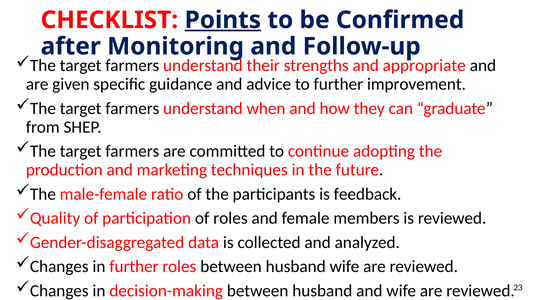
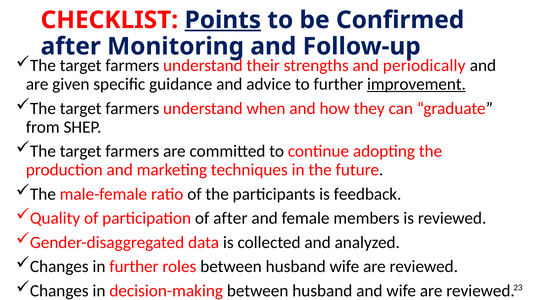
appropriate: appropriate -> periodically
improvement underline: none -> present
of roles: roles -> after
